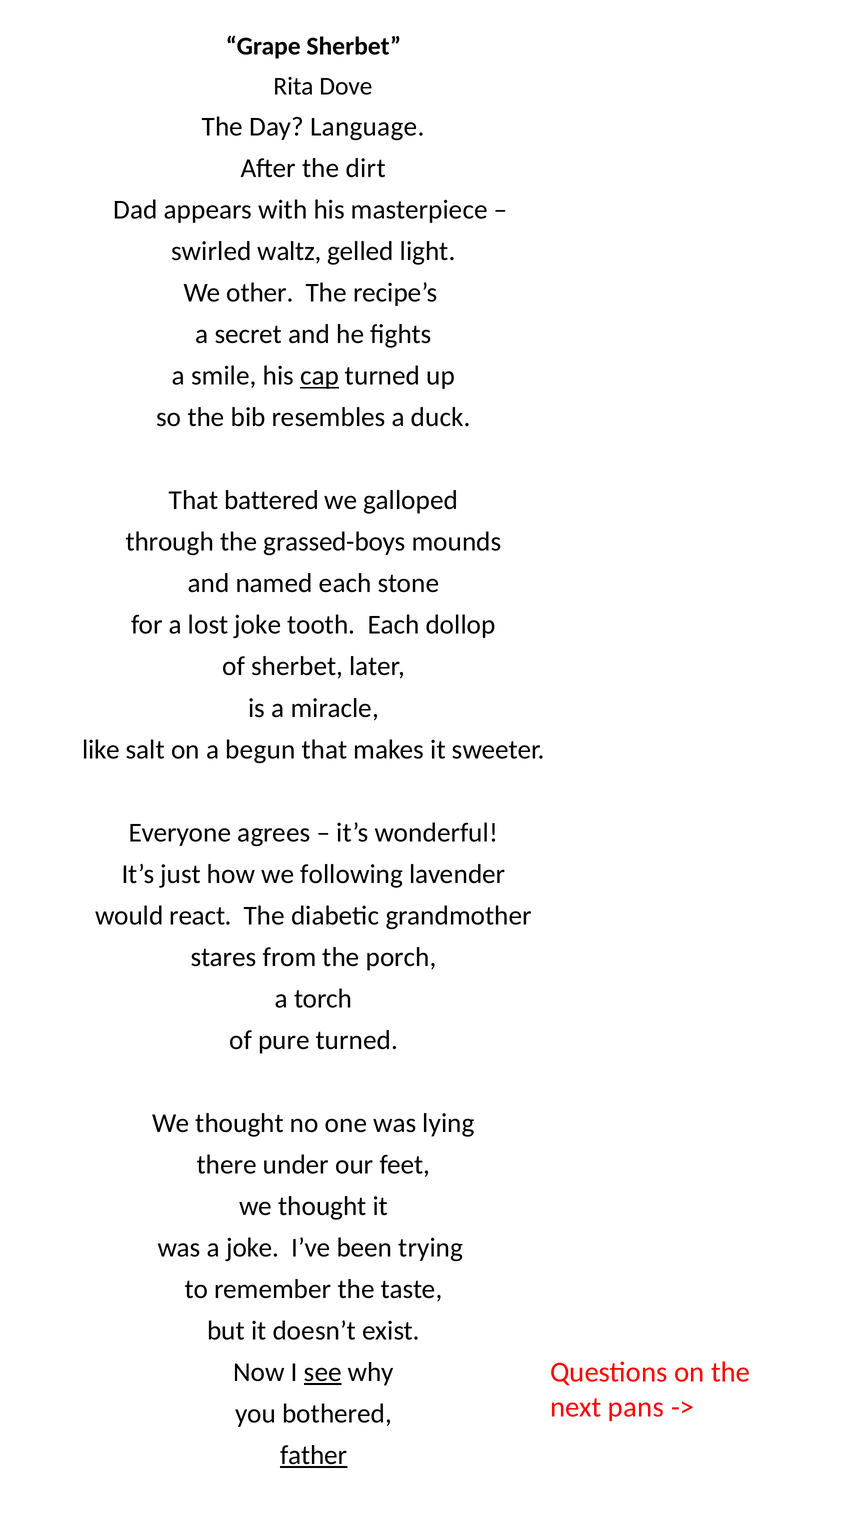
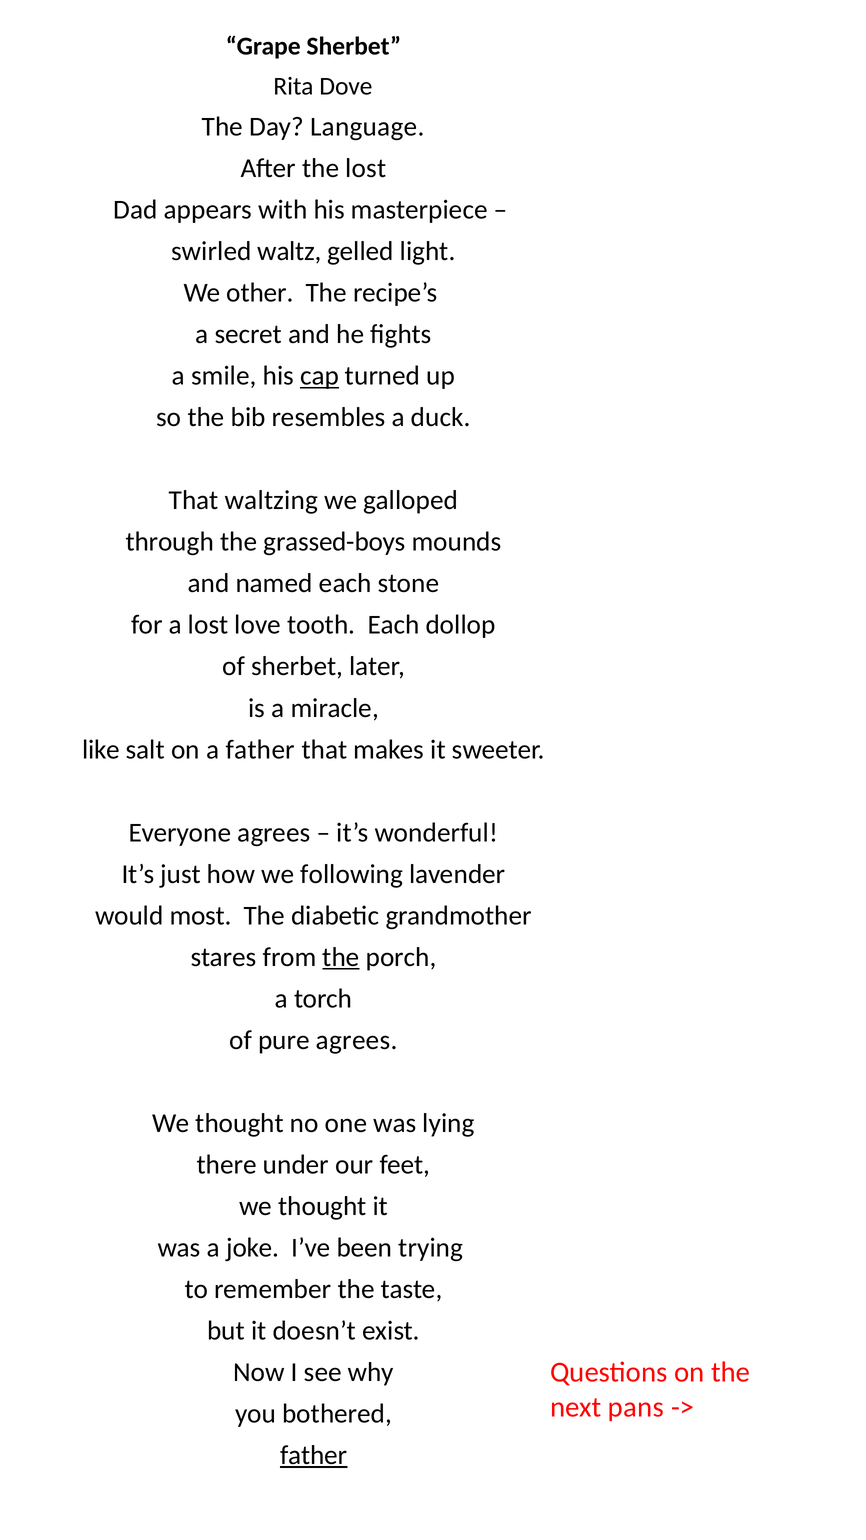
the dirt: dirt -> lost
battered: battered -> waltzing
lost joke: joke -> love
a begun: begun -> father
react: react -> most
the at (341, 957) underline: none -> present
pure turned: turned -> agrees
see underline: present -> none
